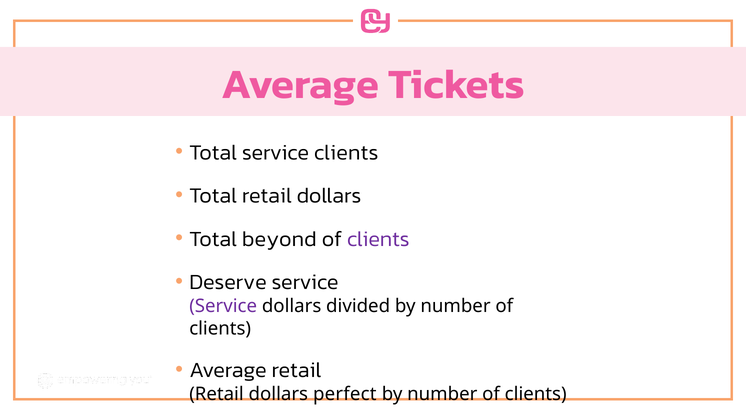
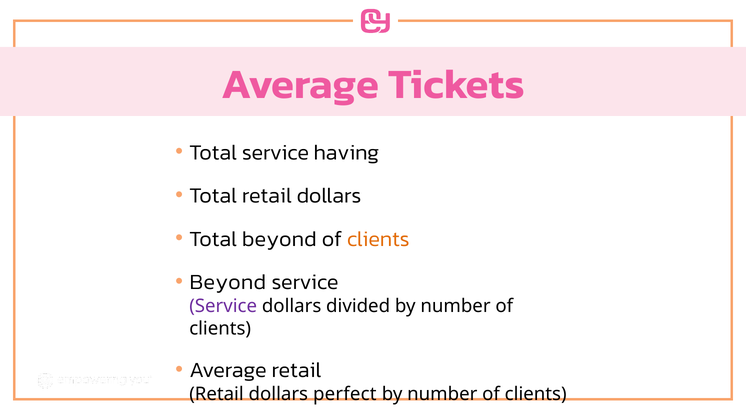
service clients: clients -> having
clients at (378, 239) colour: purple -> orange
Deserve at (228, 282): Deserve -> Beyond
